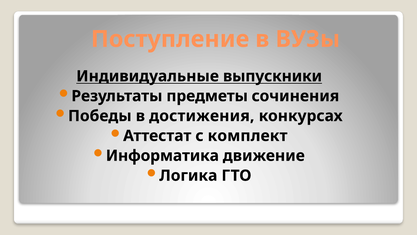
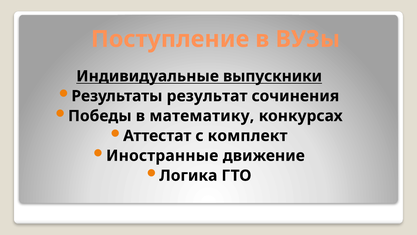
предметы: предметы -> результат
достижения: достижения -> математику
Информатика: Информатика -> Иностранные
